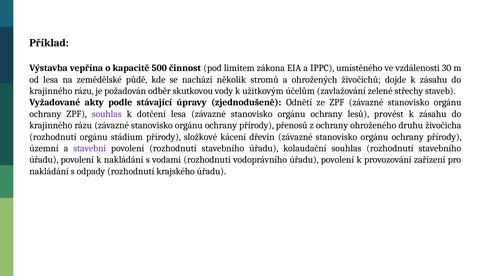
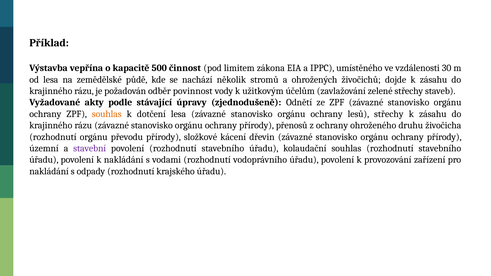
skutkovou: skutkovou -> povinnost
souhlas at (107, 114) colour: purple -> orange
lesů provést: provést -> střechy
stádium: stádium -> převodu
